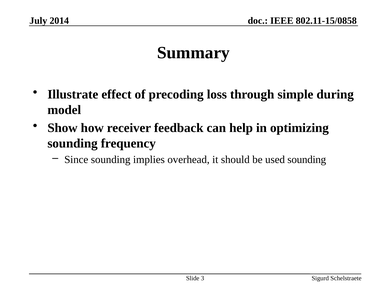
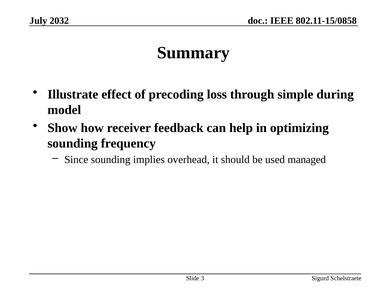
2014: 2014 -> 2032
used sounding: sounding -> managed
